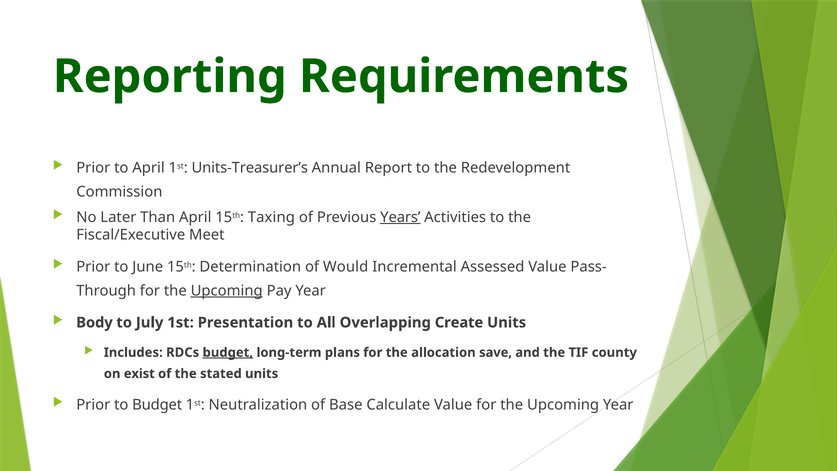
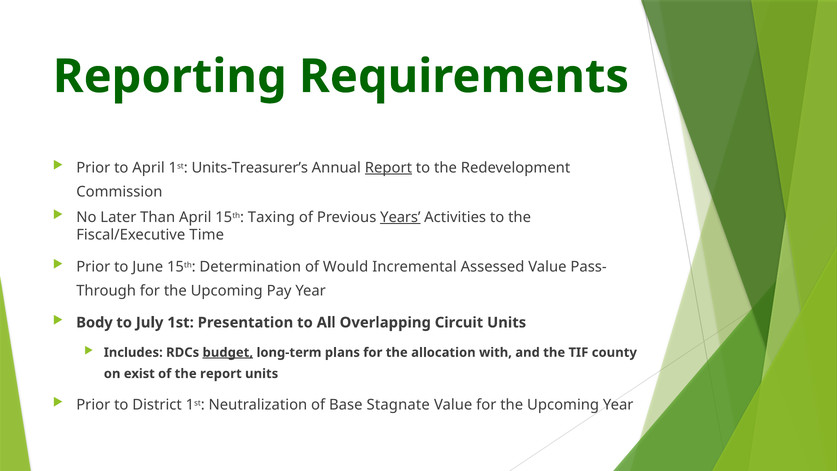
Report at (388, 168) underline: none -> present
Meet: Meet -> Time
Upcoming at (227, 291) underline: present -> none
Create: Create -> Circuit
save: save -> with
the stated: stated -> report
to Budget: Budget -> District
Calculate: Calculate -> Stagnate
